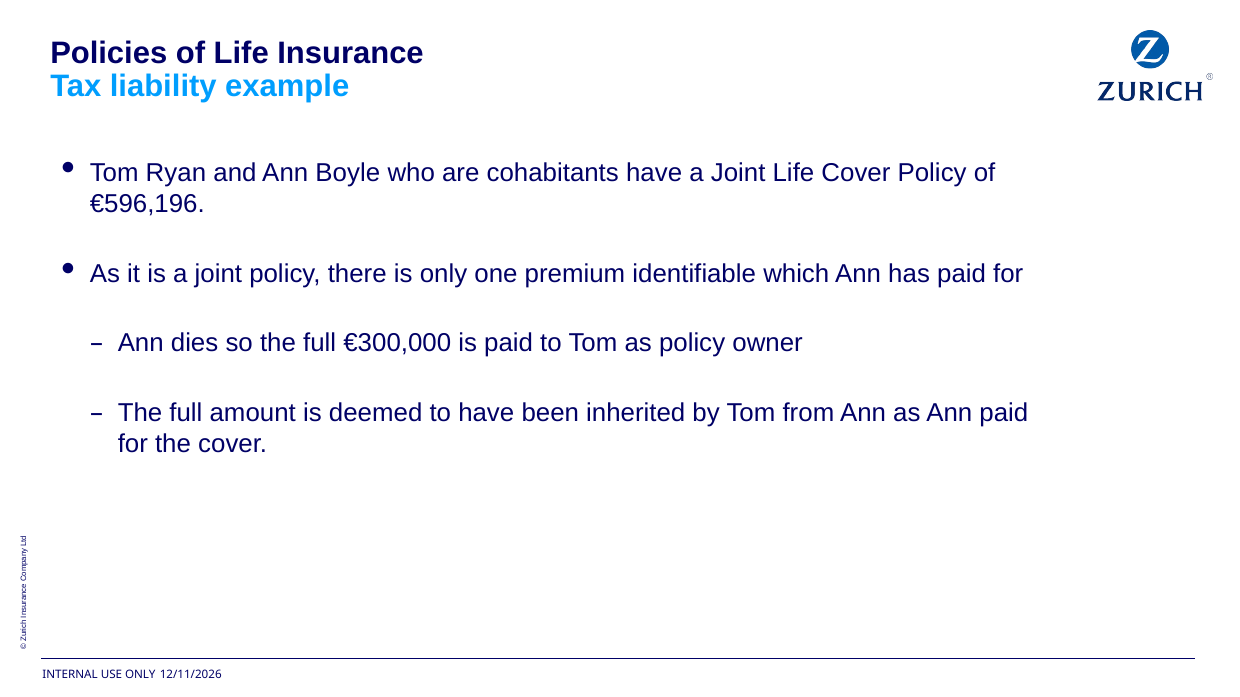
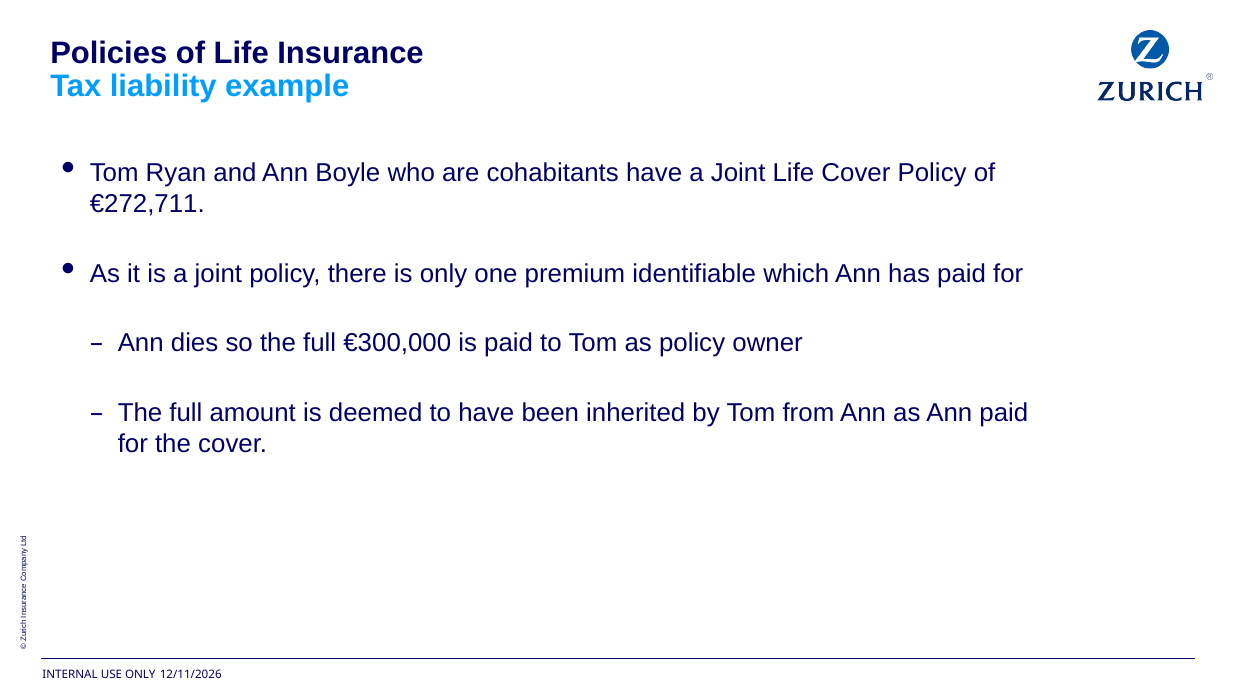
€596,196: €596,196 -> €272,711
